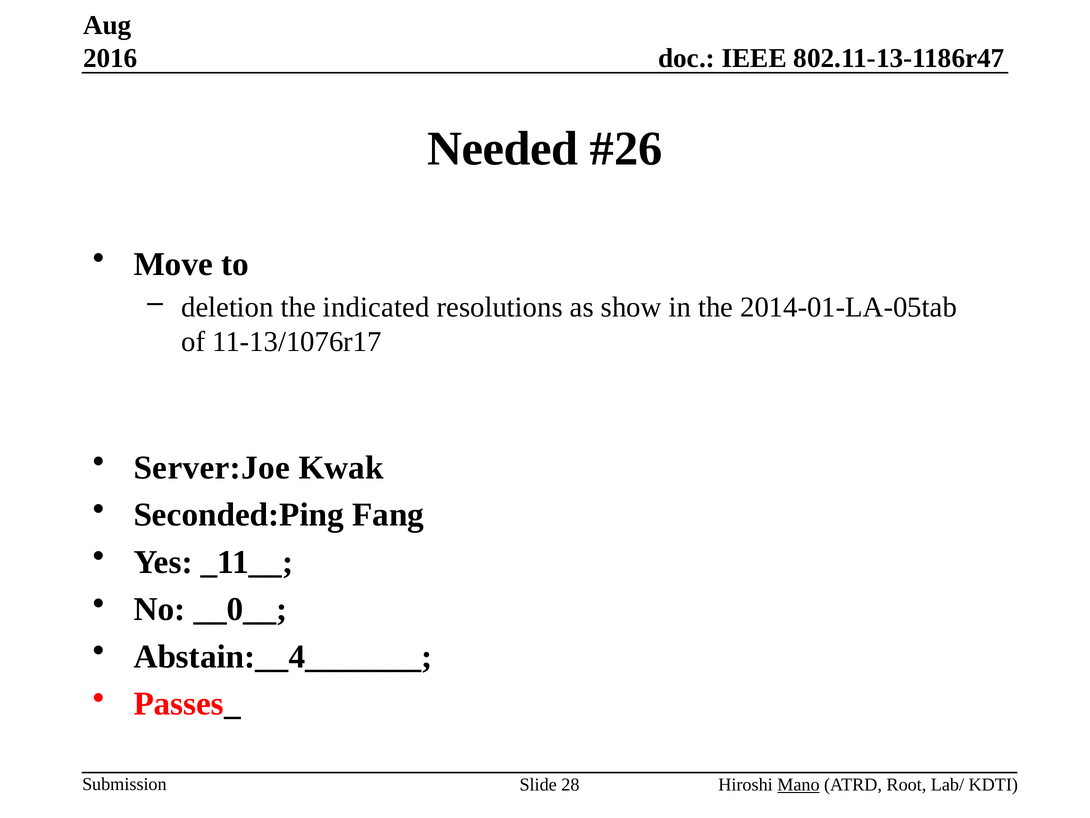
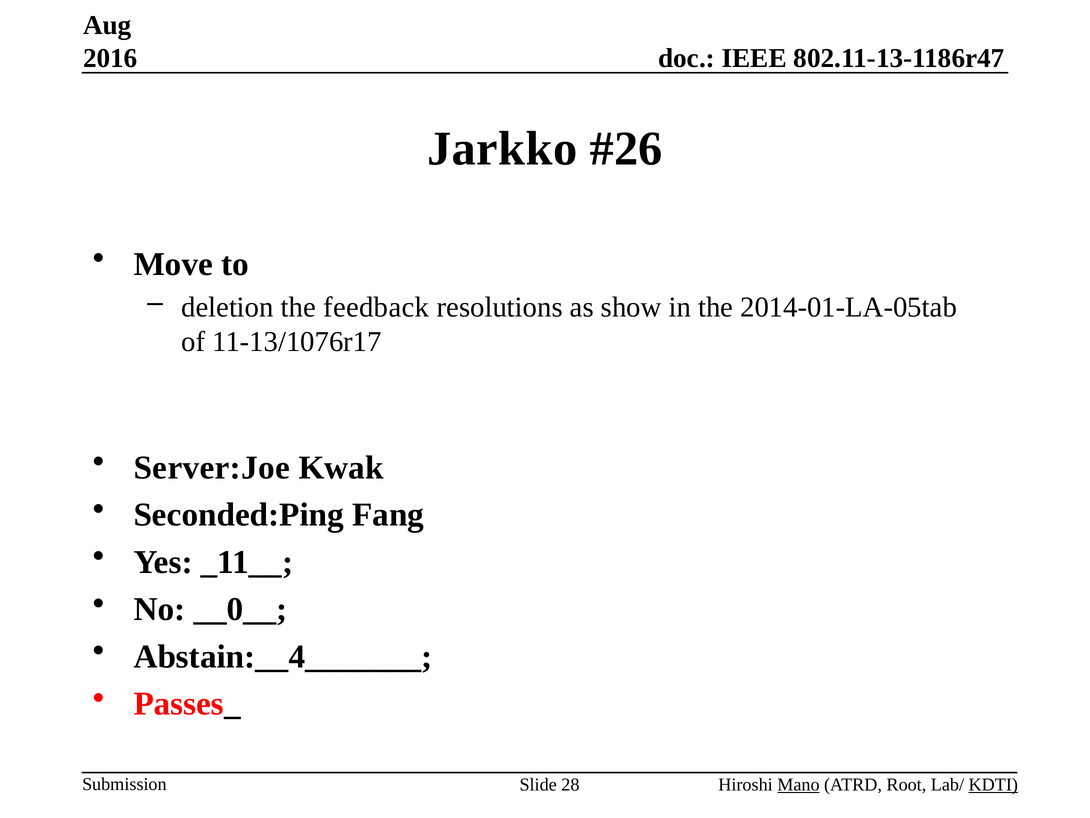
Needed: Needed -> Jarkko
indicated: indicated -> feedback
KDTI underline: none -> present
